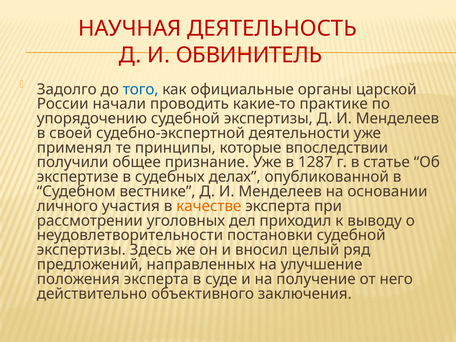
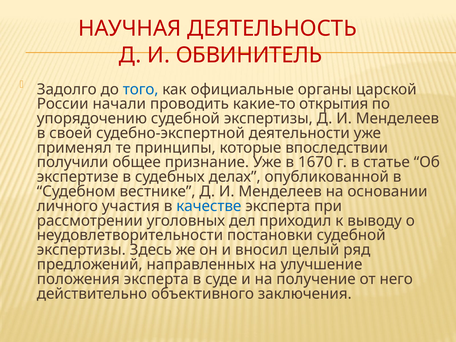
практике: практике -> открытия
1287: 1287 -> 1670
качестве colour: orange -> blue
